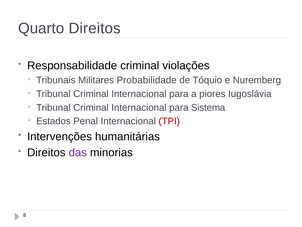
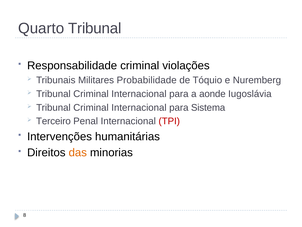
Quarto Direitos: Direitos -> Tribunal
piores: piores -> aonde
Estados: Estados -> Terceiro
das colour: purple -> orange
